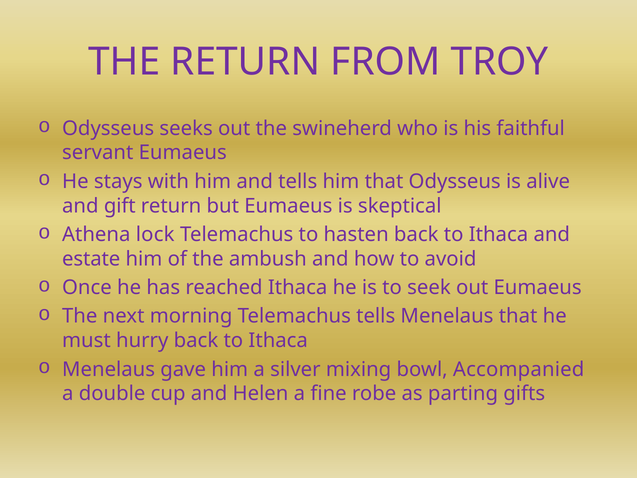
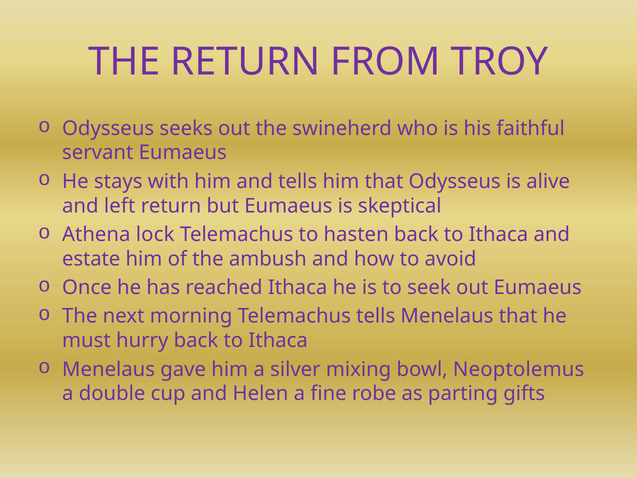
gift: gift -> left
Accompanied: Accompanied -> Neoptolemus
